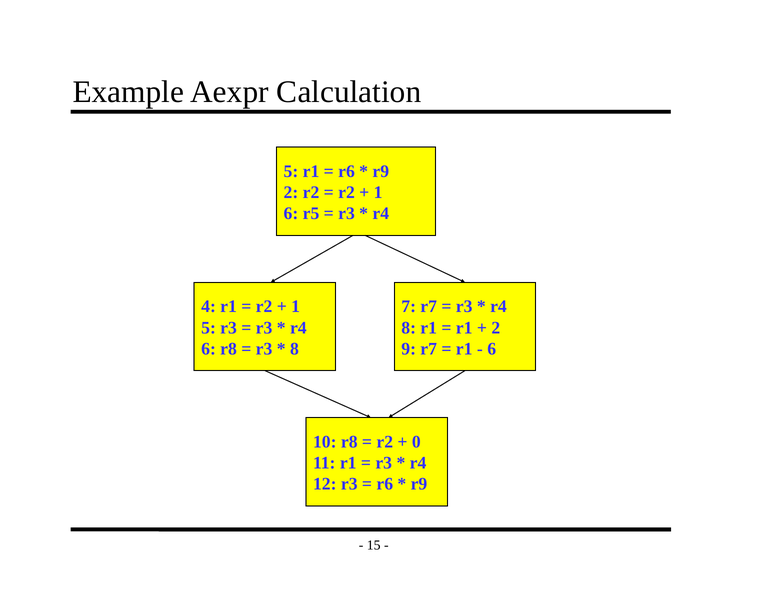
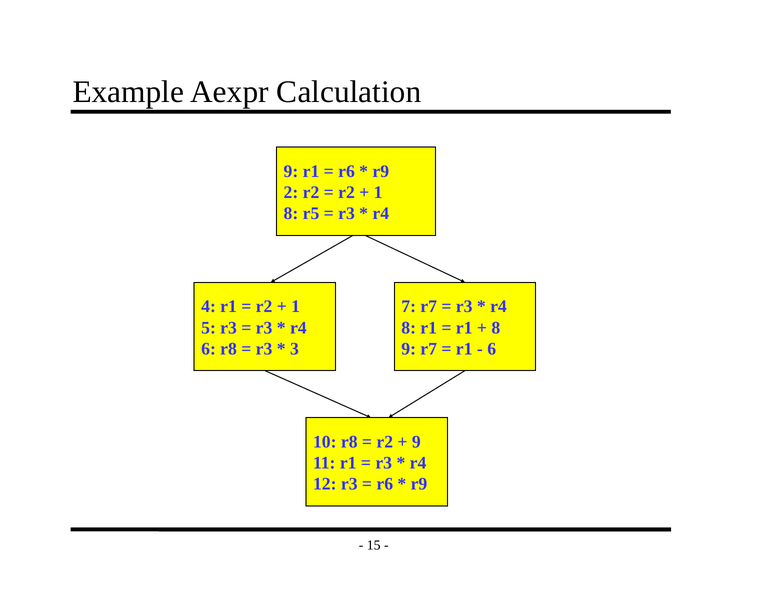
5 at (291, 171): 5 -> 9
6 at (291, 214): 6 -> 8
2 at (496, 328): 2 -> 8
8 at (294, 349): 8 -> 3
0 at (416, 442): 0 -> 9
